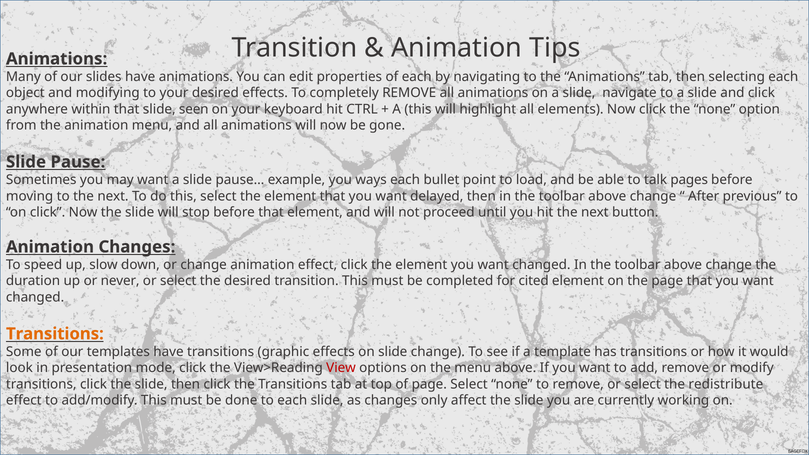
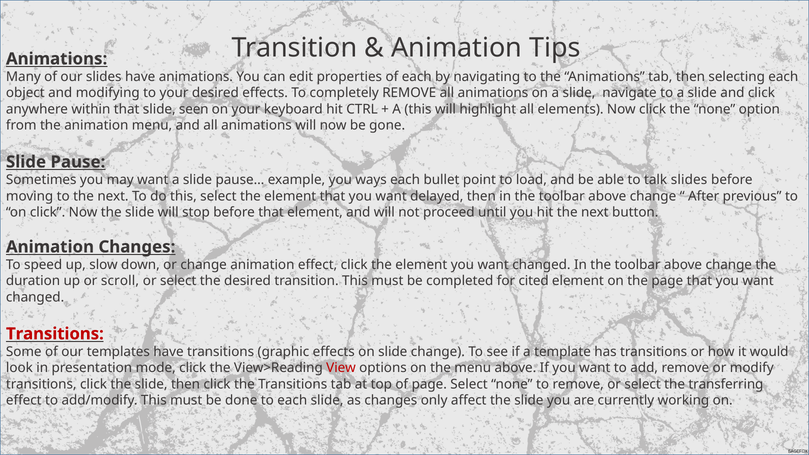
talk pages: pages -> slides
never: never -> scroll
Transitions at (55, 334) colour: orange -> red
redistribute: redistribute -> transferring
